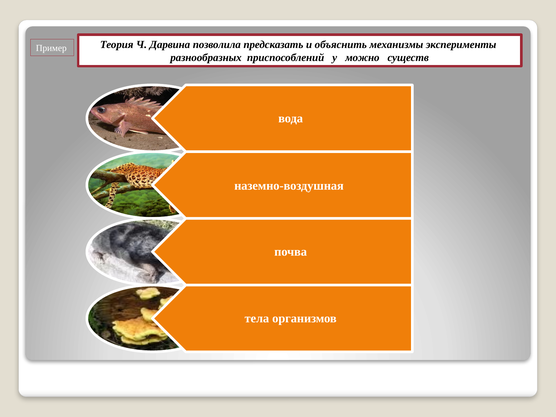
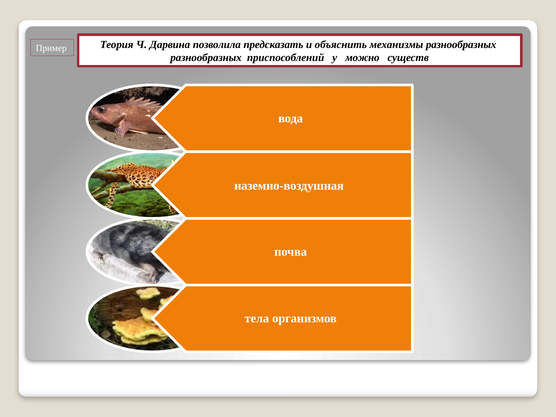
механизмы эксперименты: эксперименты -> разнообразных
